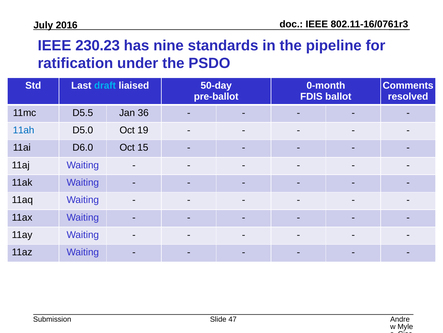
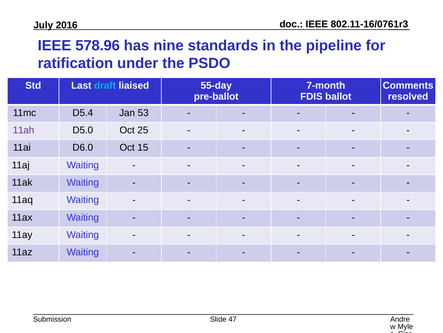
230.23: 230.23 -> 578.96
50-day: 50-day -> 55-day
0-month: 0-month -> 7-month
D5.5: D5.5 -> D5.4
36: 36 -> 53
11ah colour: blue -> purple
19: 19 -> 25
